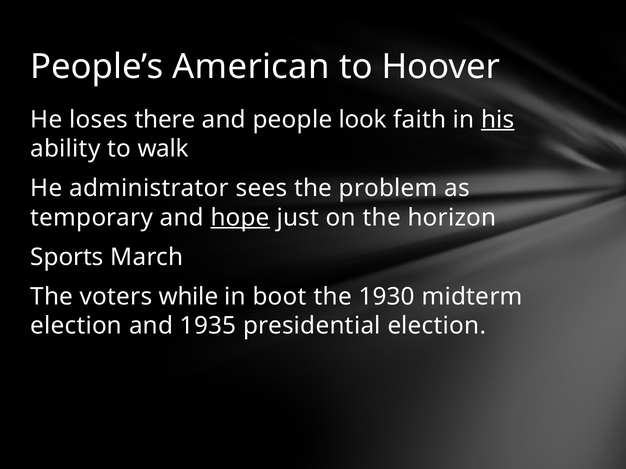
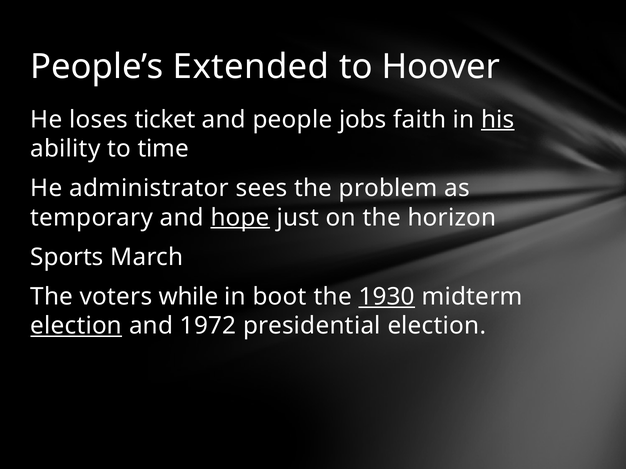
American: American -> Extended
there: there -> ticket
look: look -> jobs
walk: walk -> time
1930 underline: none -> present
election at (76, 326) underline: none -> present
1935: 1935 -> 1972
